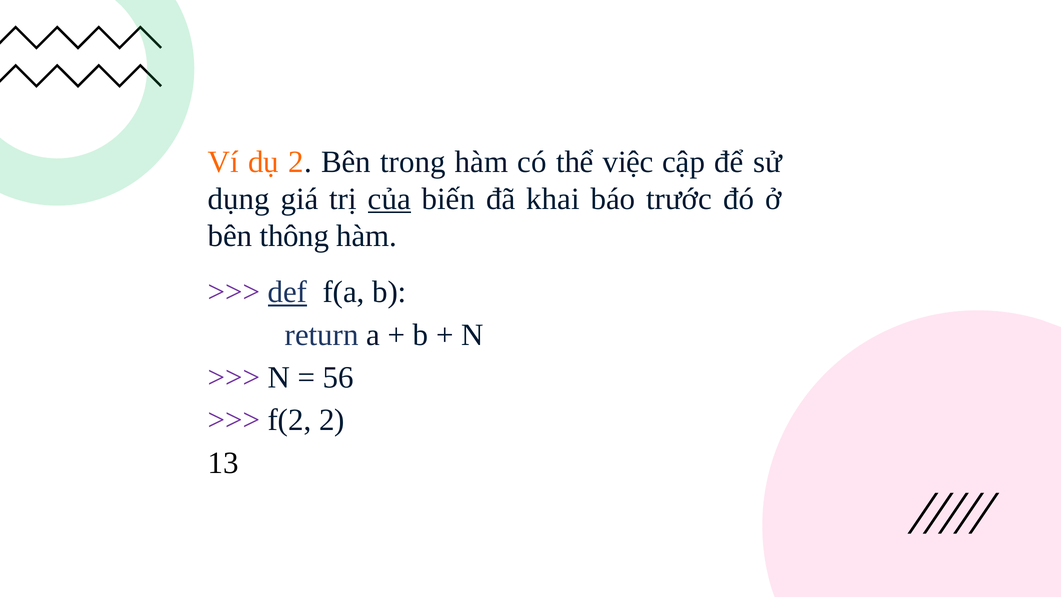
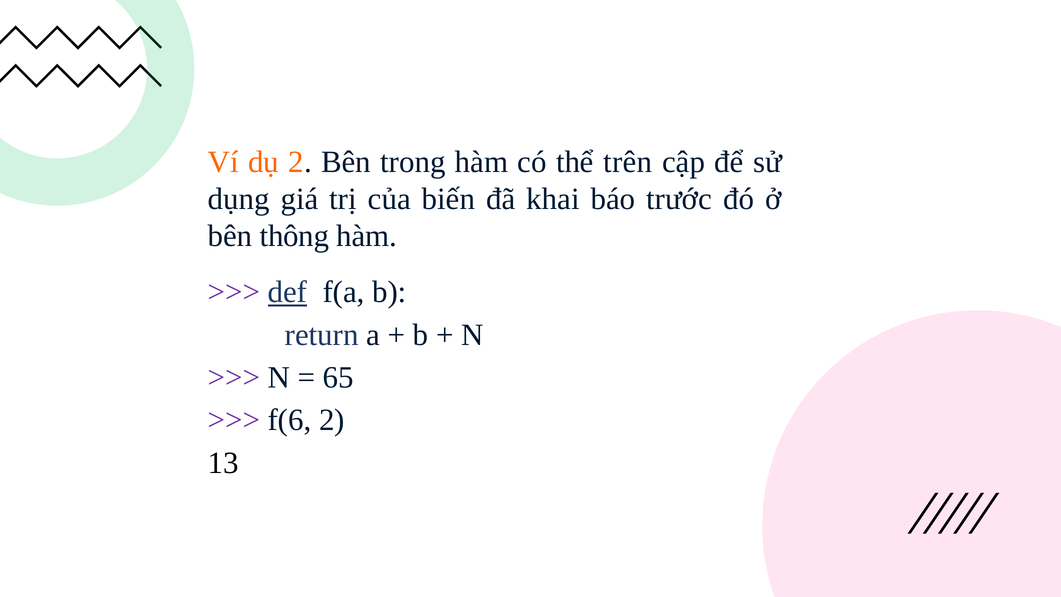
việc: việc -> trên
của underline: present -> none
56: 56 -> 65
f(2: f(2 -> f(6
